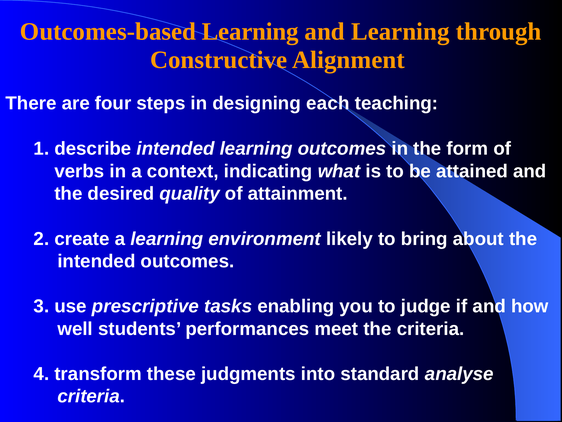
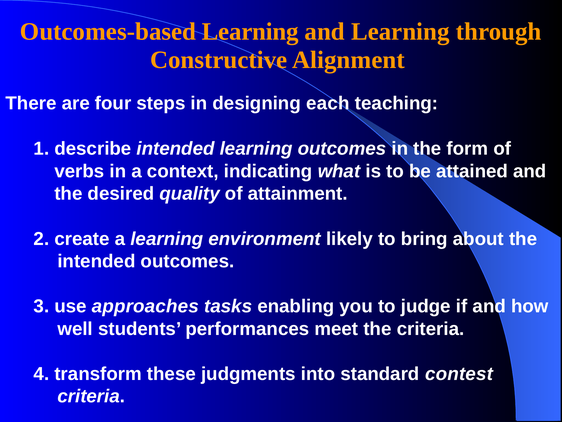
prescriptive: prescriptive -> approaches
analyse: analyse -> contest
